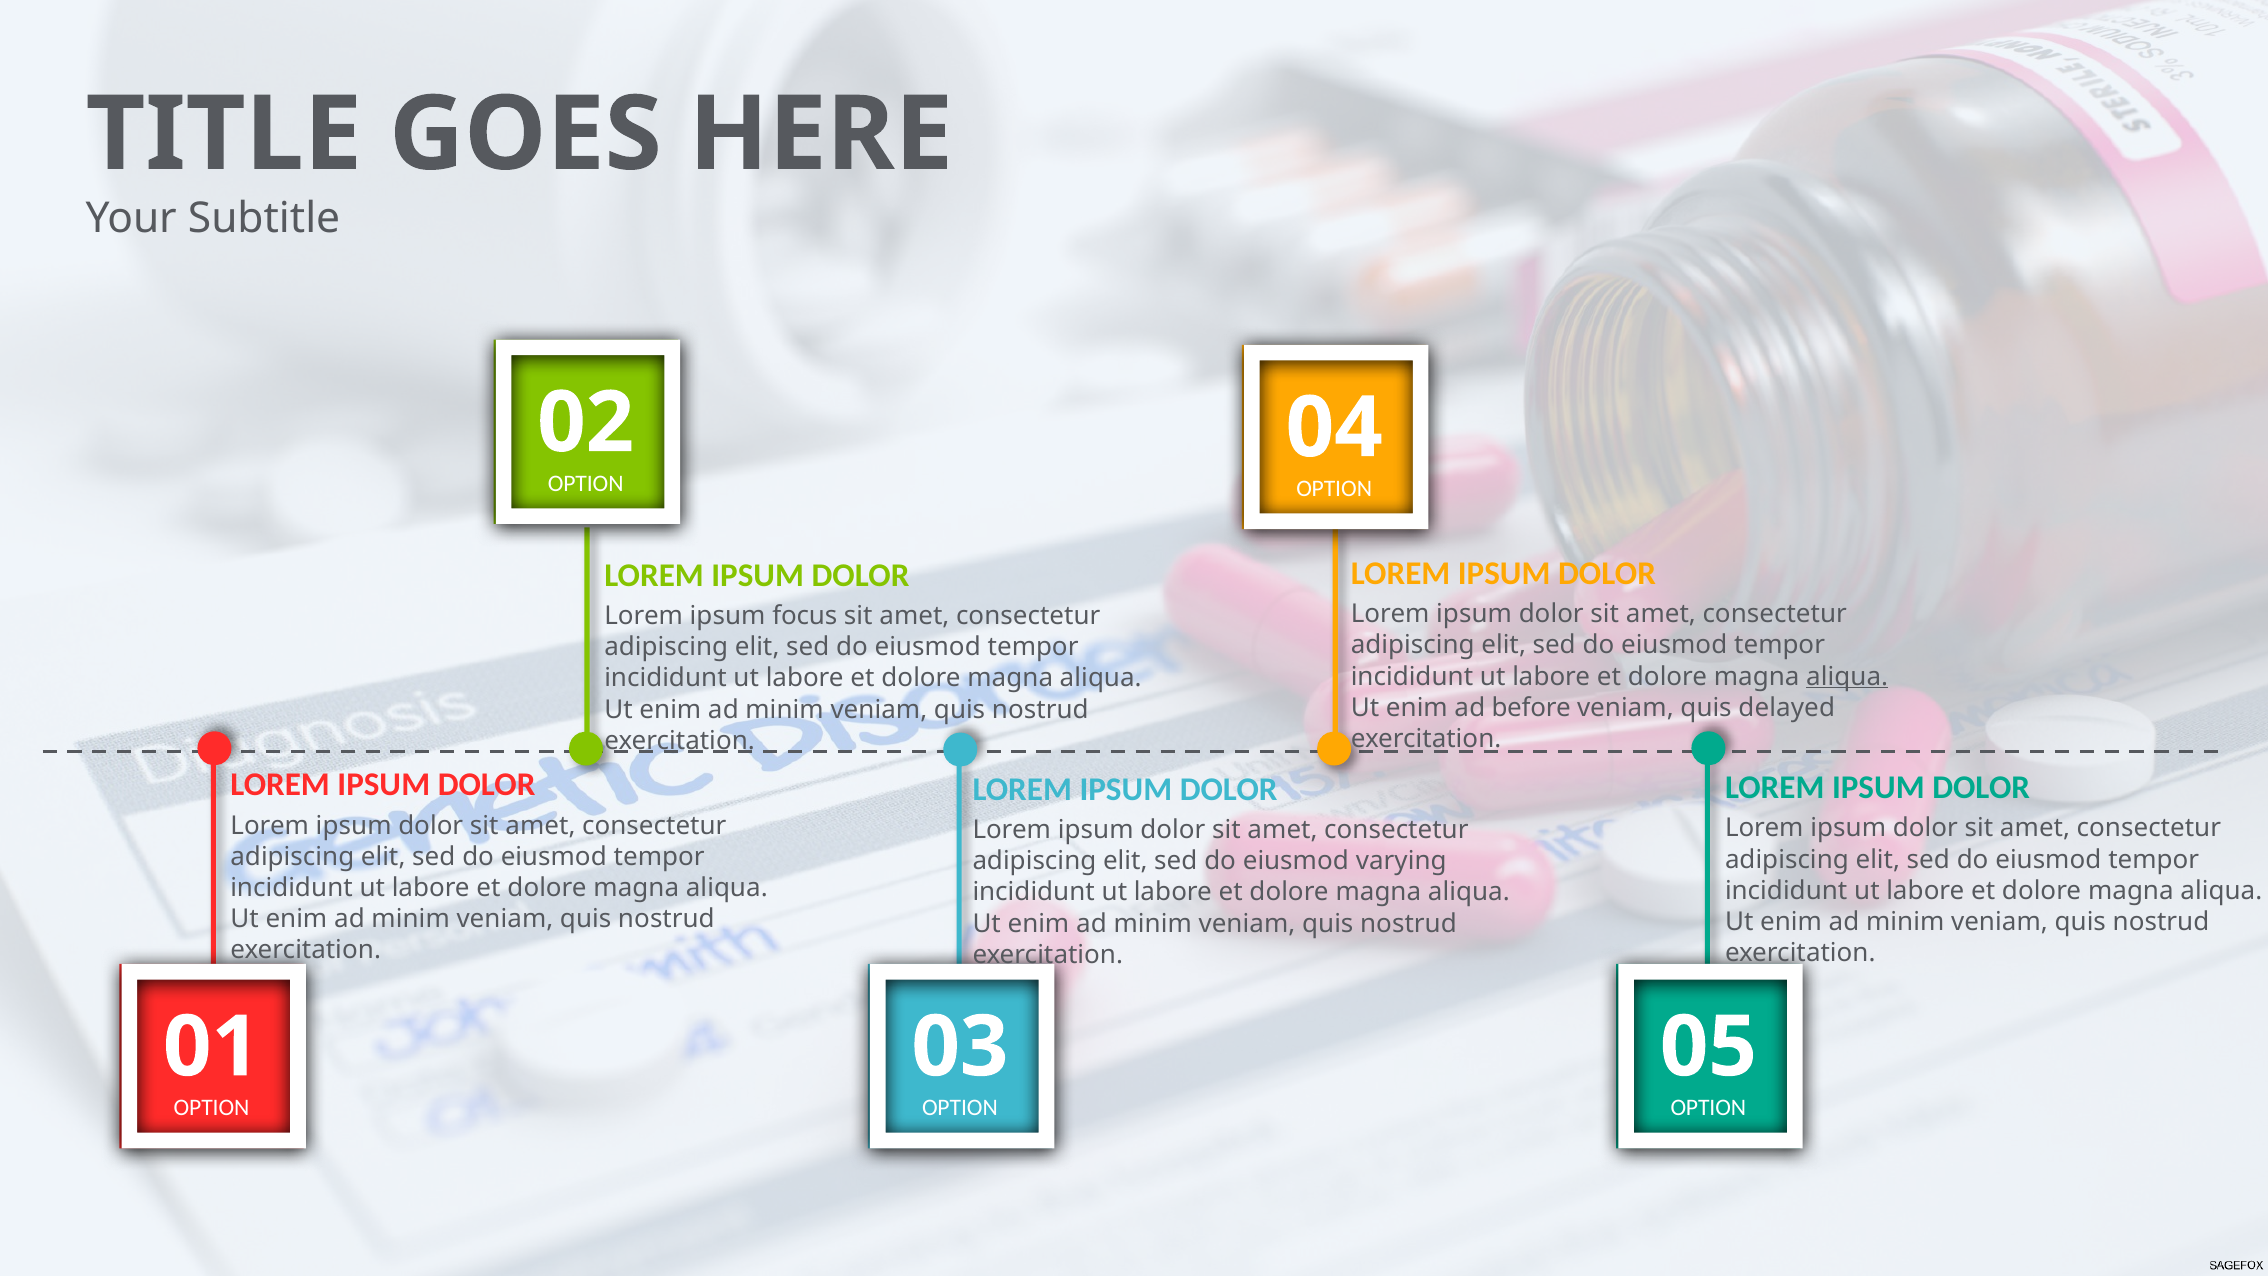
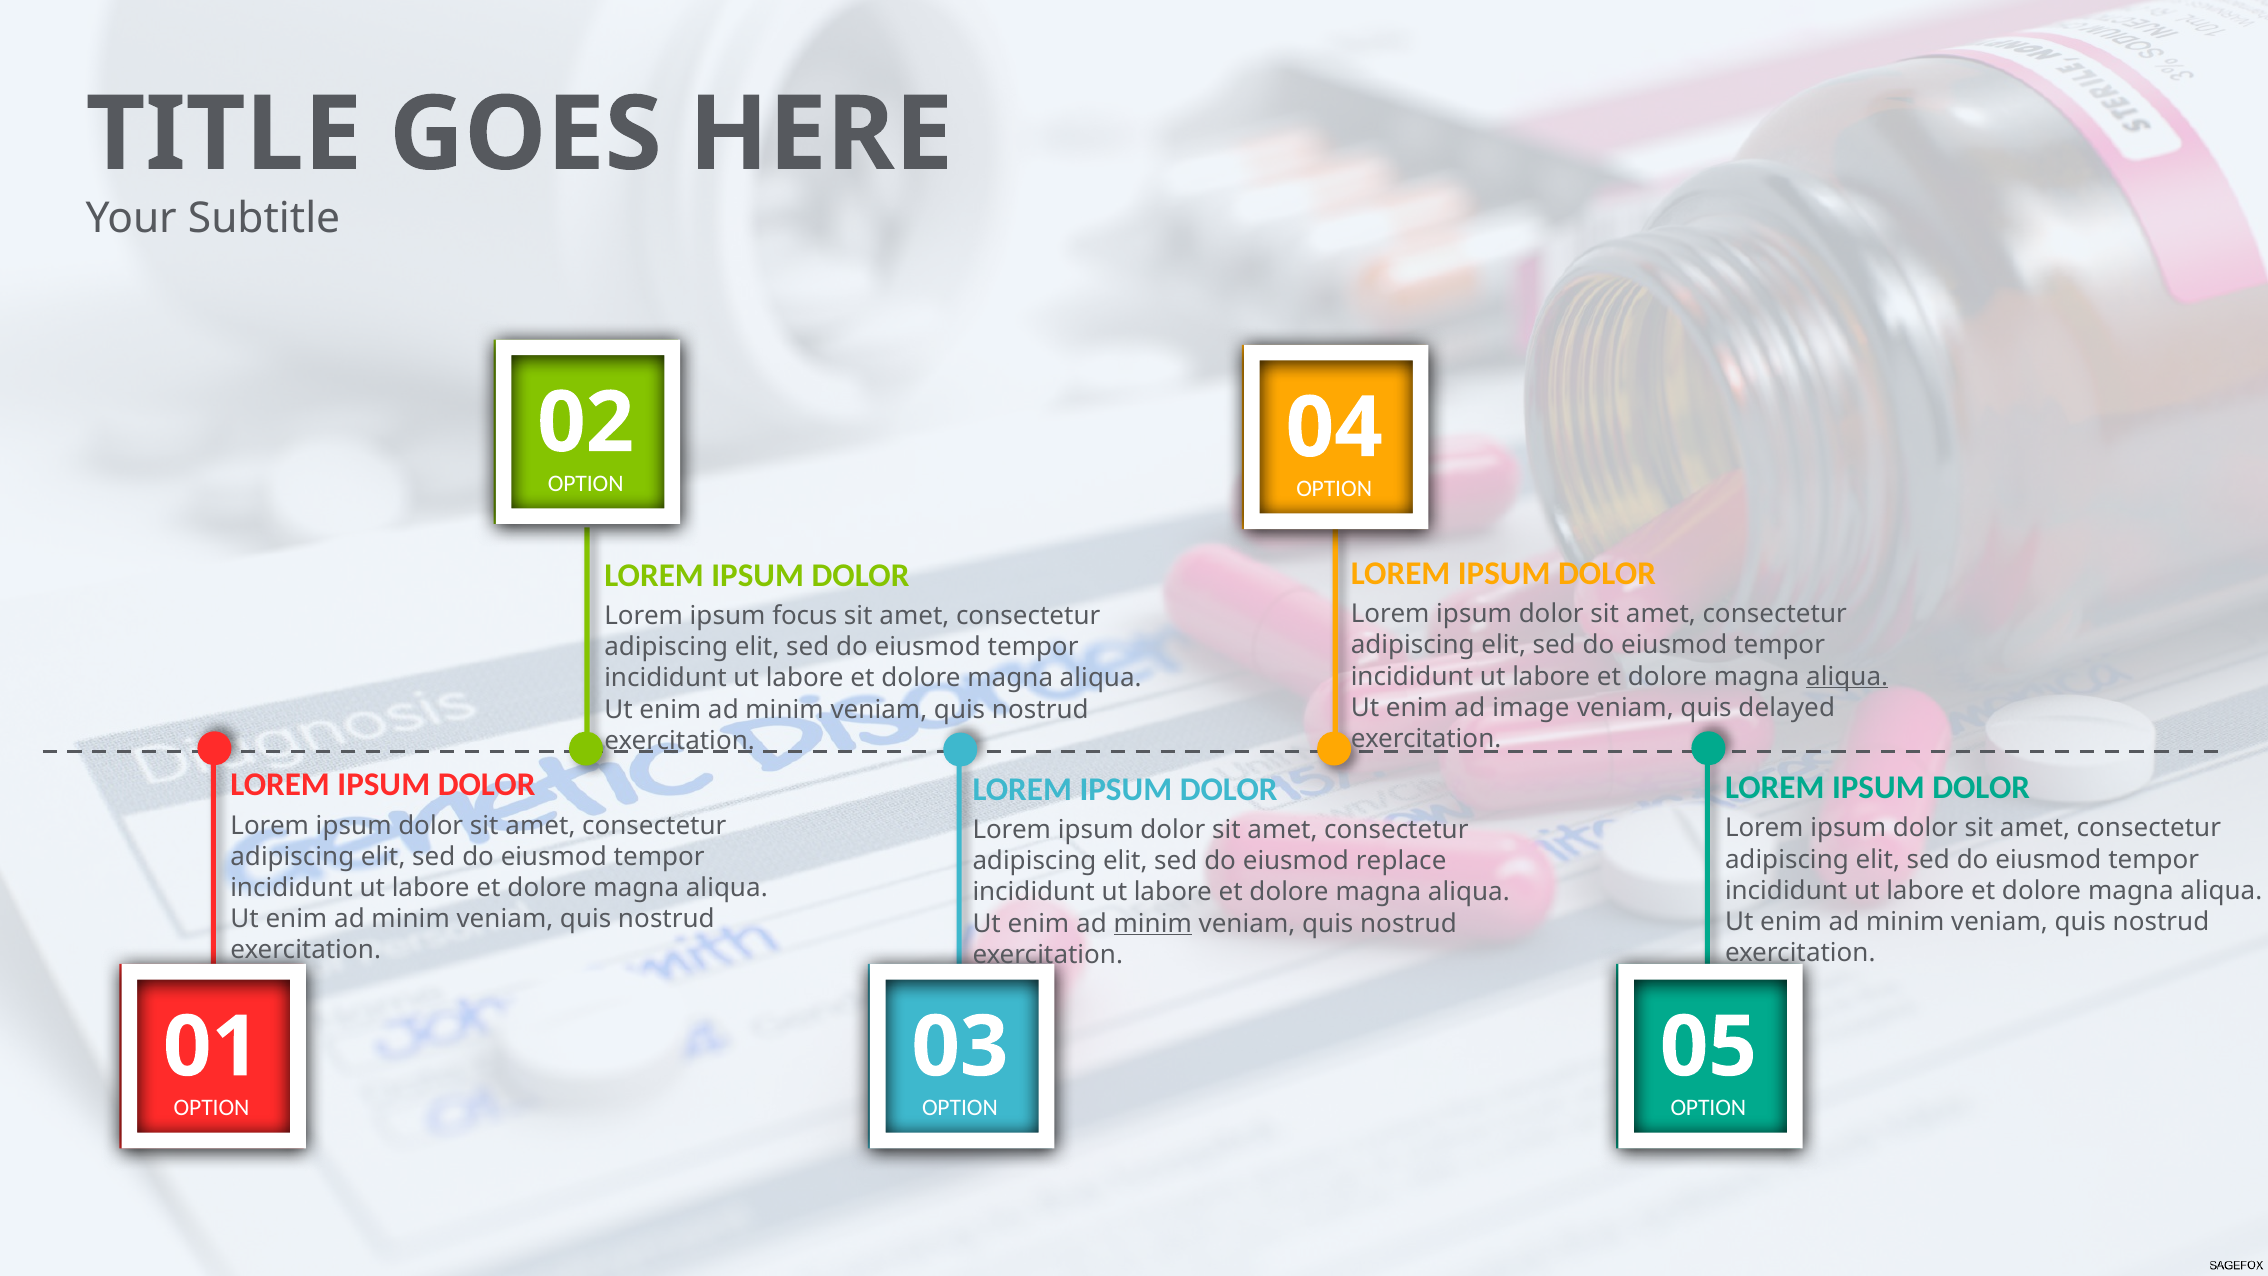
before: before -> image
varying: varying -> replace
minim at (1153, 923) underline: none -> present
